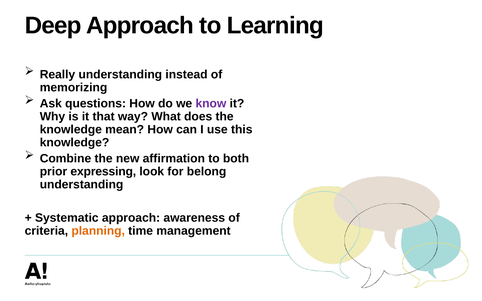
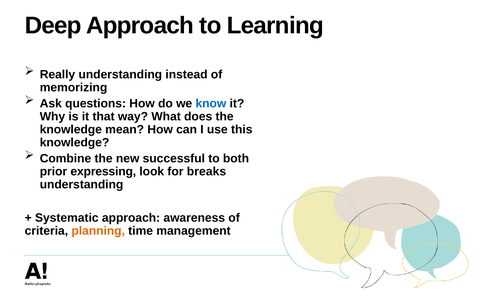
know colour: purple -> blue
affirmation: affirmation -> successful
belong: belong -> breaks
